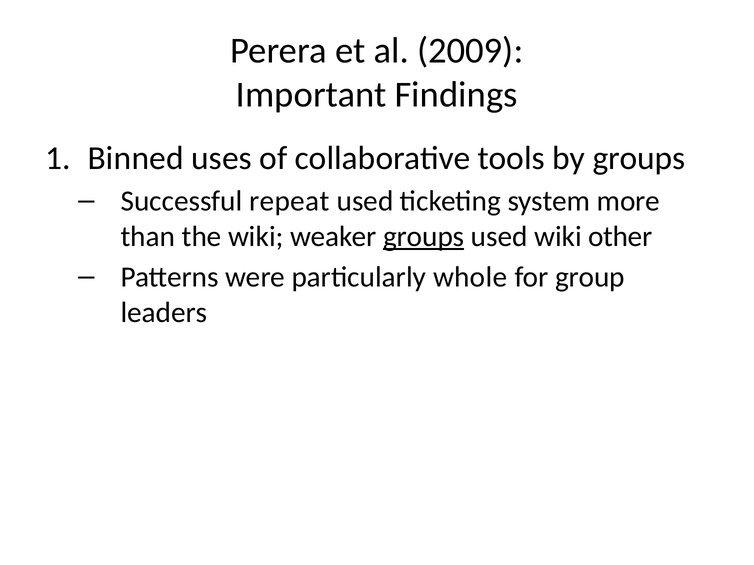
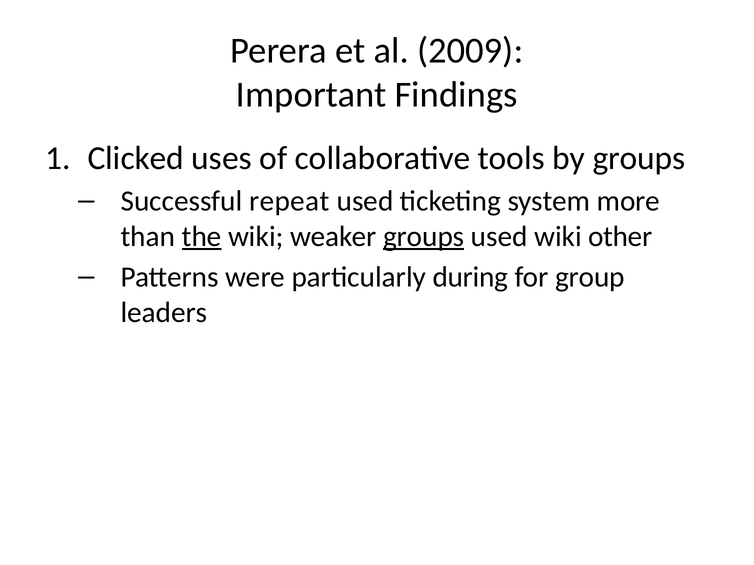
Binned: Binned -> Clicked
the underline: none -> present
whole: whole -> during
